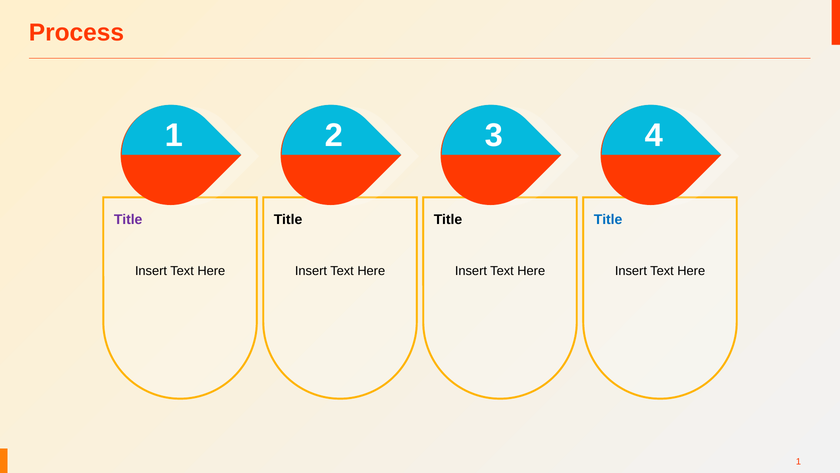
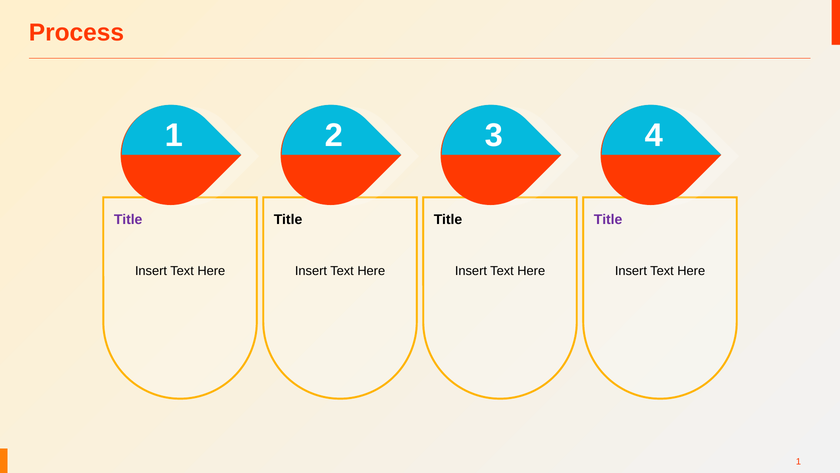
Title at (608, 219) colour: blue -> purple
